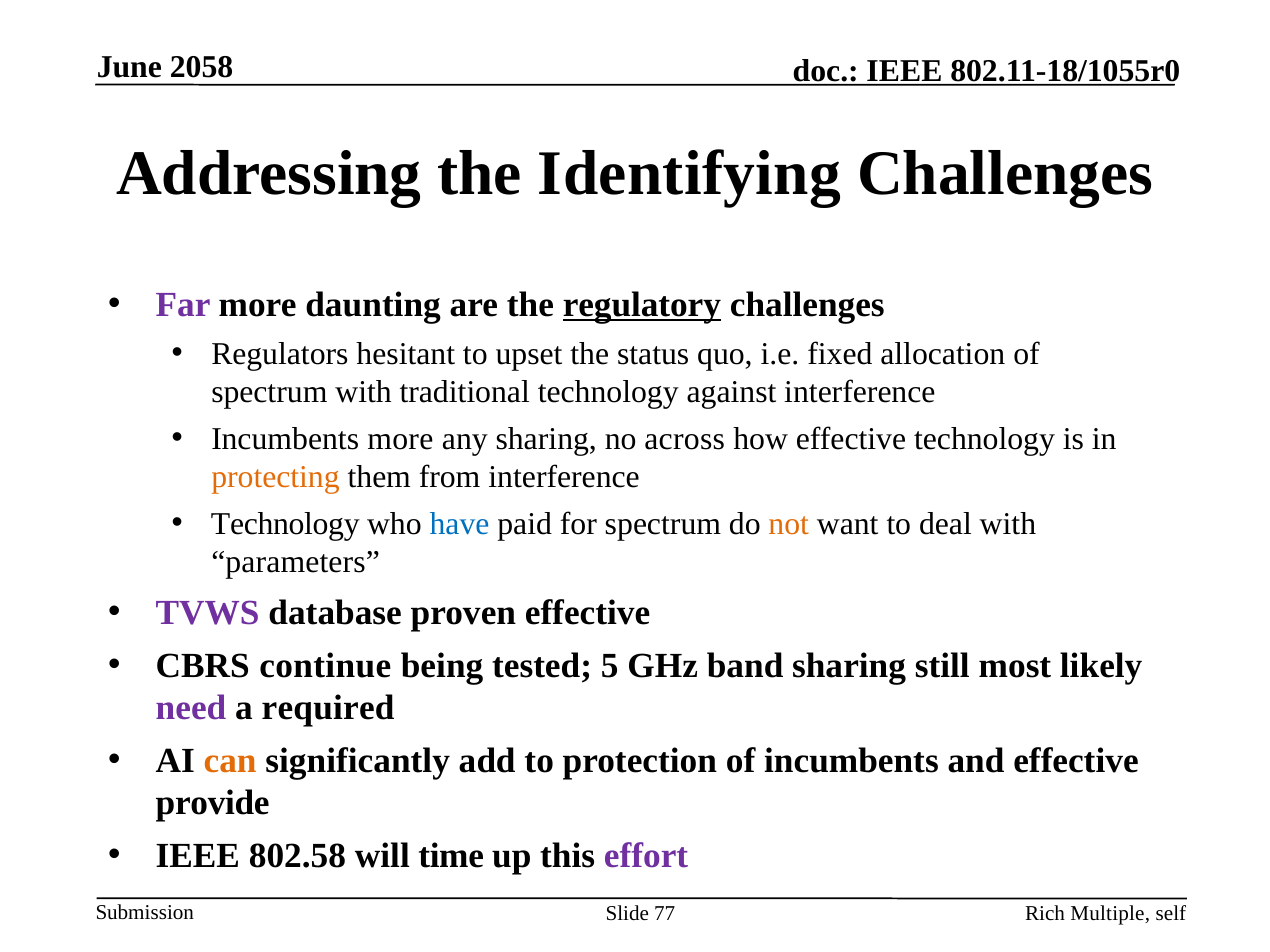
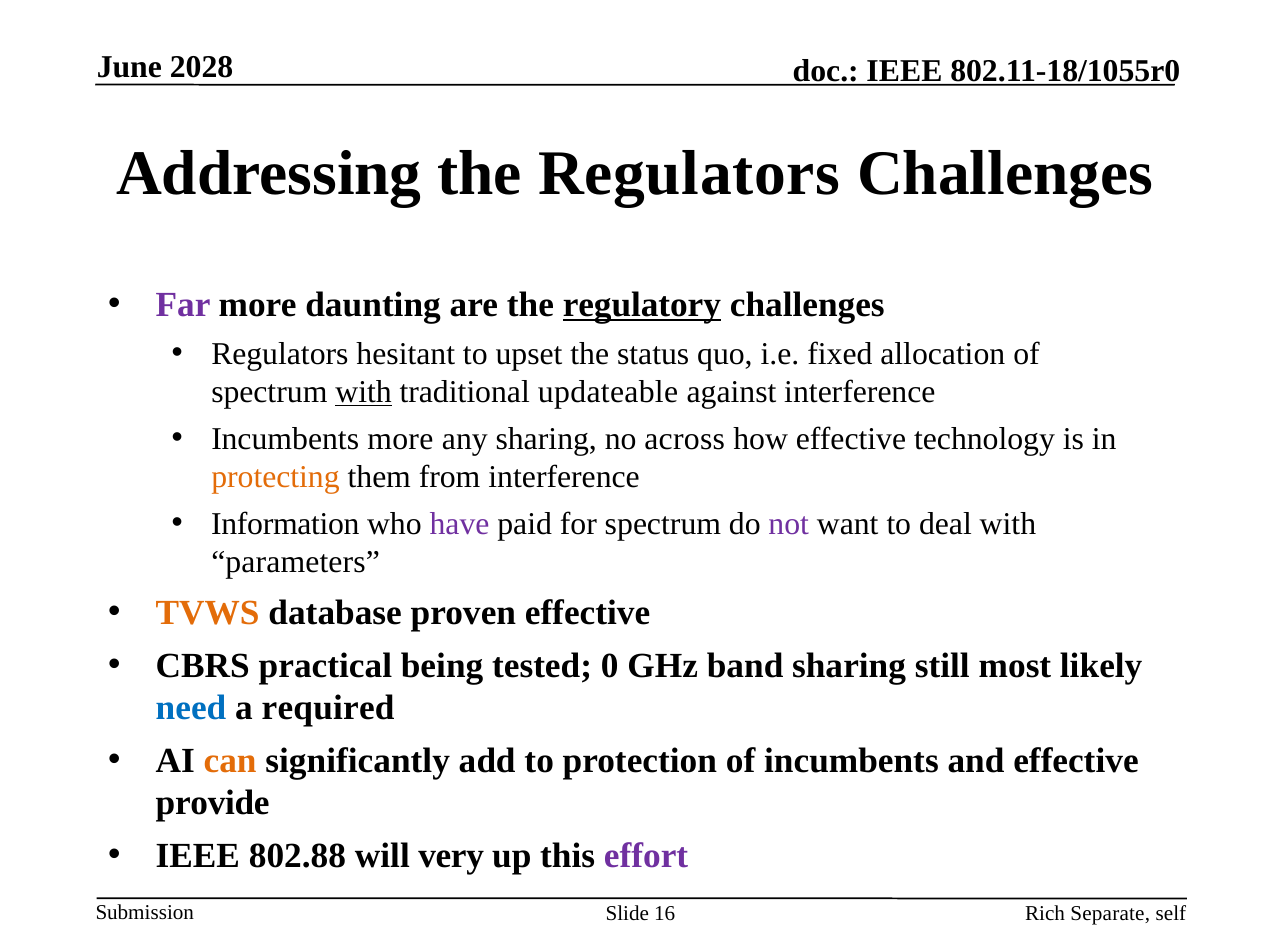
2058: 2058 -> 2028
the Identifying: Identifying -> Regulators
with at (364, 392) underline: none -> present
traditional technology: technology -> updateable
Technology at (285, 524): Technology -> Information
have colour: blue -> purple
not colour: orange -> purple
TVWS colour: purple -> orange
continue: continue -> practical
5: 5 -> 0
need colour: purple -> blue
802.58: 802.58 -> 802.88
time: time -> very
77: 77 -> 16
Multiple: Multiple -> Separate
